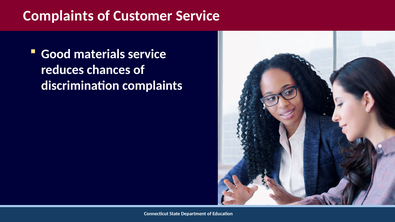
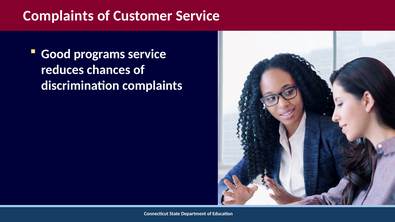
materials: materials -> programs
